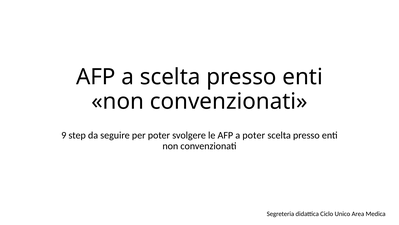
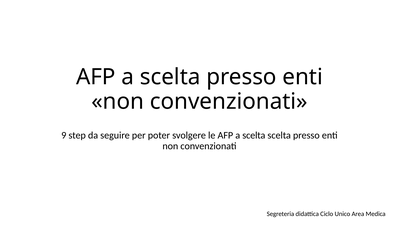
le AFP a poter: poter -> scelta
